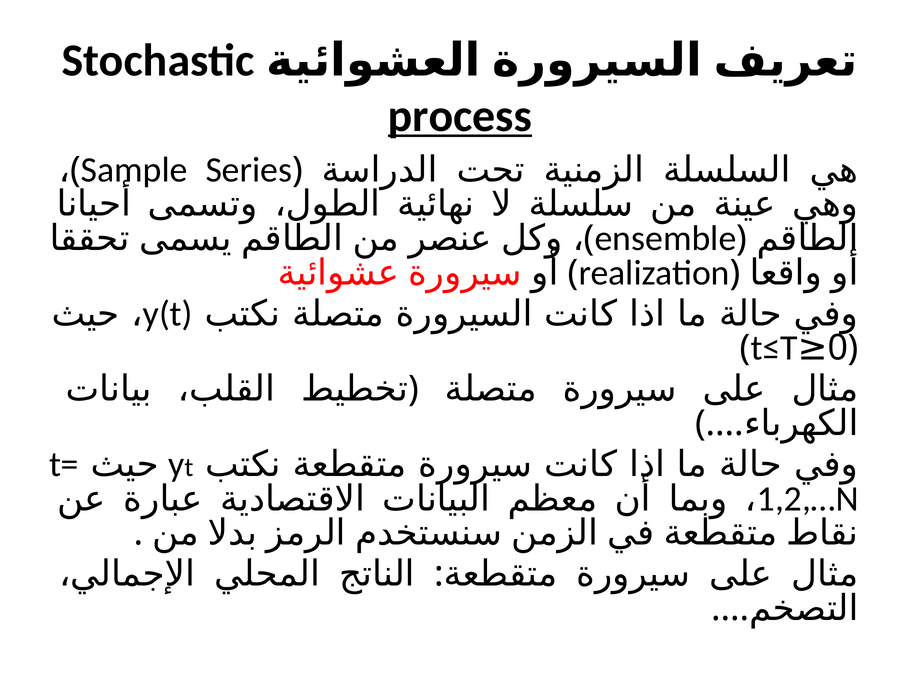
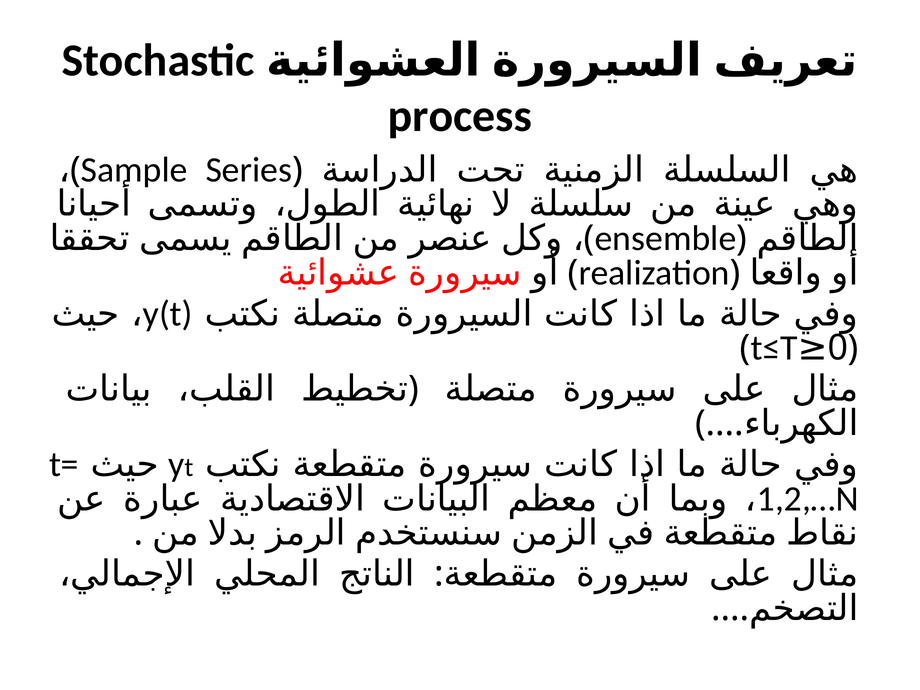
process underline: present -> none
